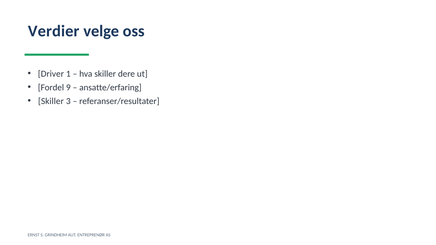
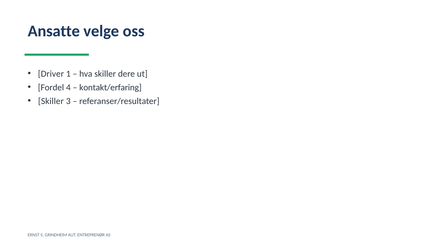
Verdier: Verdier -> Ansatte
9: 9 -> 4
ansatte/erfaring: ansatte/erfaring -> kontakt/erfaring
